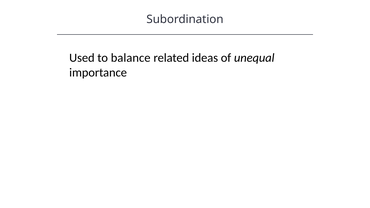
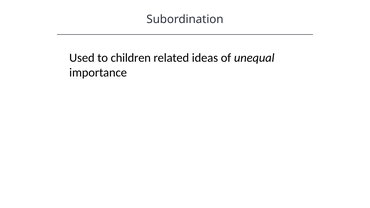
balance: balance -> children
